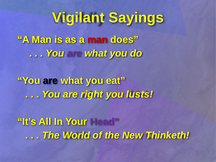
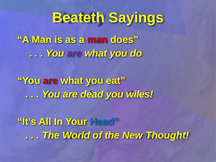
Vigilant: Vigilant -> Beateth
are at (50, 81) colour: black -> red
right: right -> dead
lusts: lusts -> wiles
Head colour: purple -> blue
Thinketh: Thinketh -> Thought
